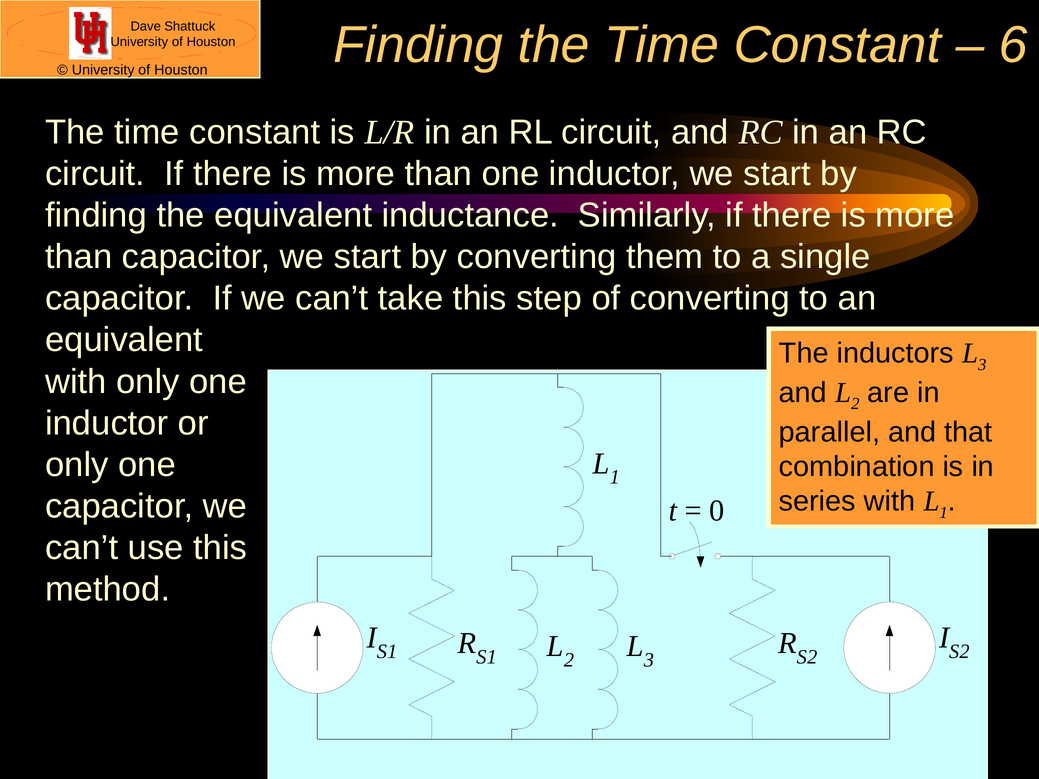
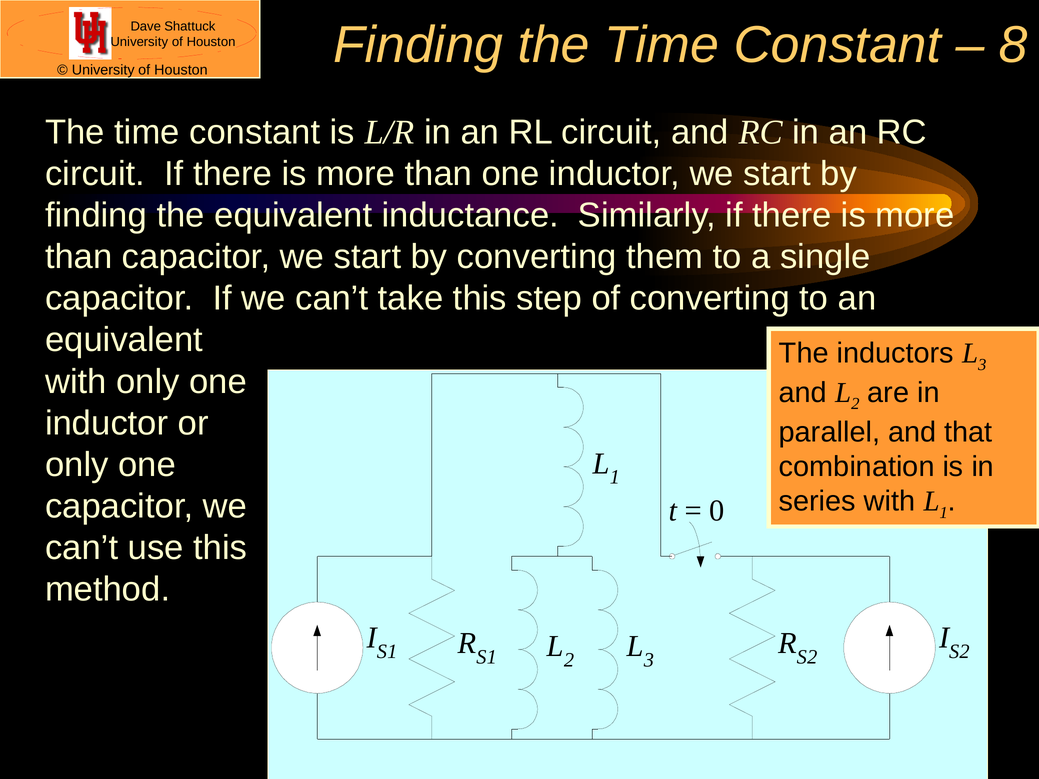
6: 6 -> 8
